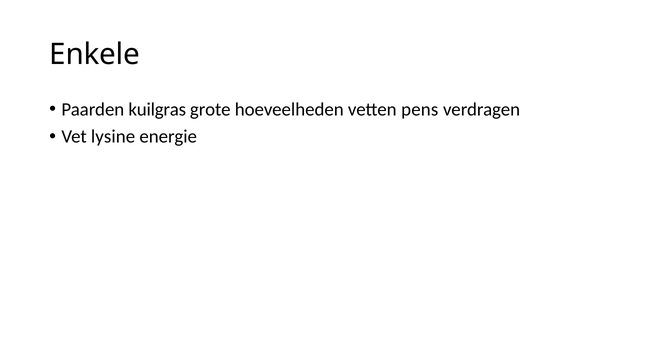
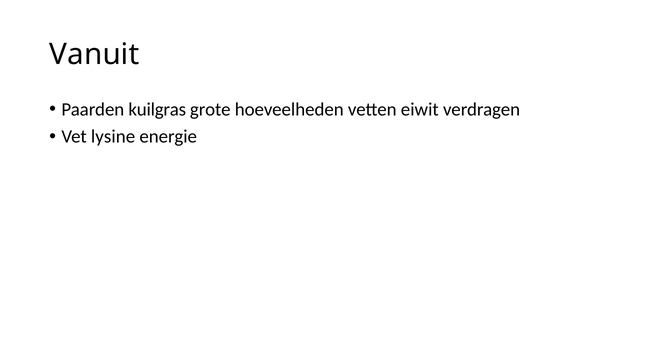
Enkele: Enkele -> Vanuit
pens: pens -> eiwit
